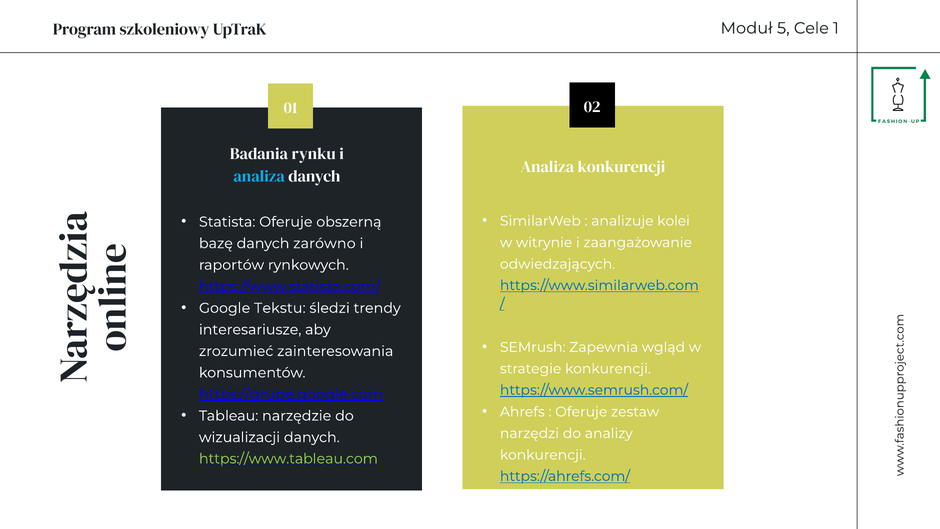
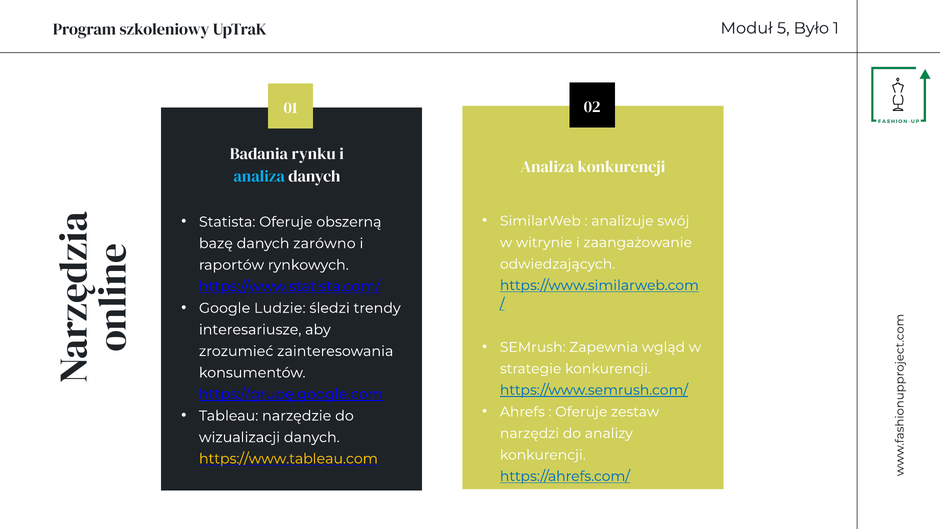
Cele: Cele -> Było
kolei: kolei -> swój
Tekstu: Tekstu -> Ludzie
https://www.tableau.com colour: light green -> yellow
